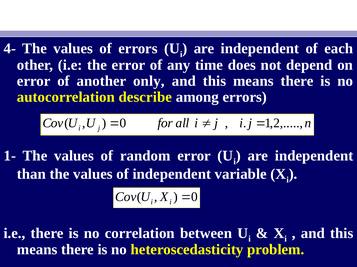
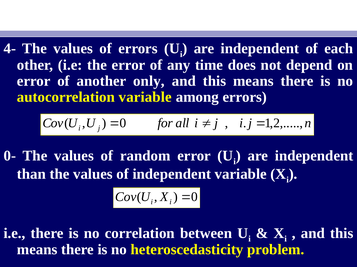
autocorrelation describe: describe -> variable
1-: 1- -> 0-
